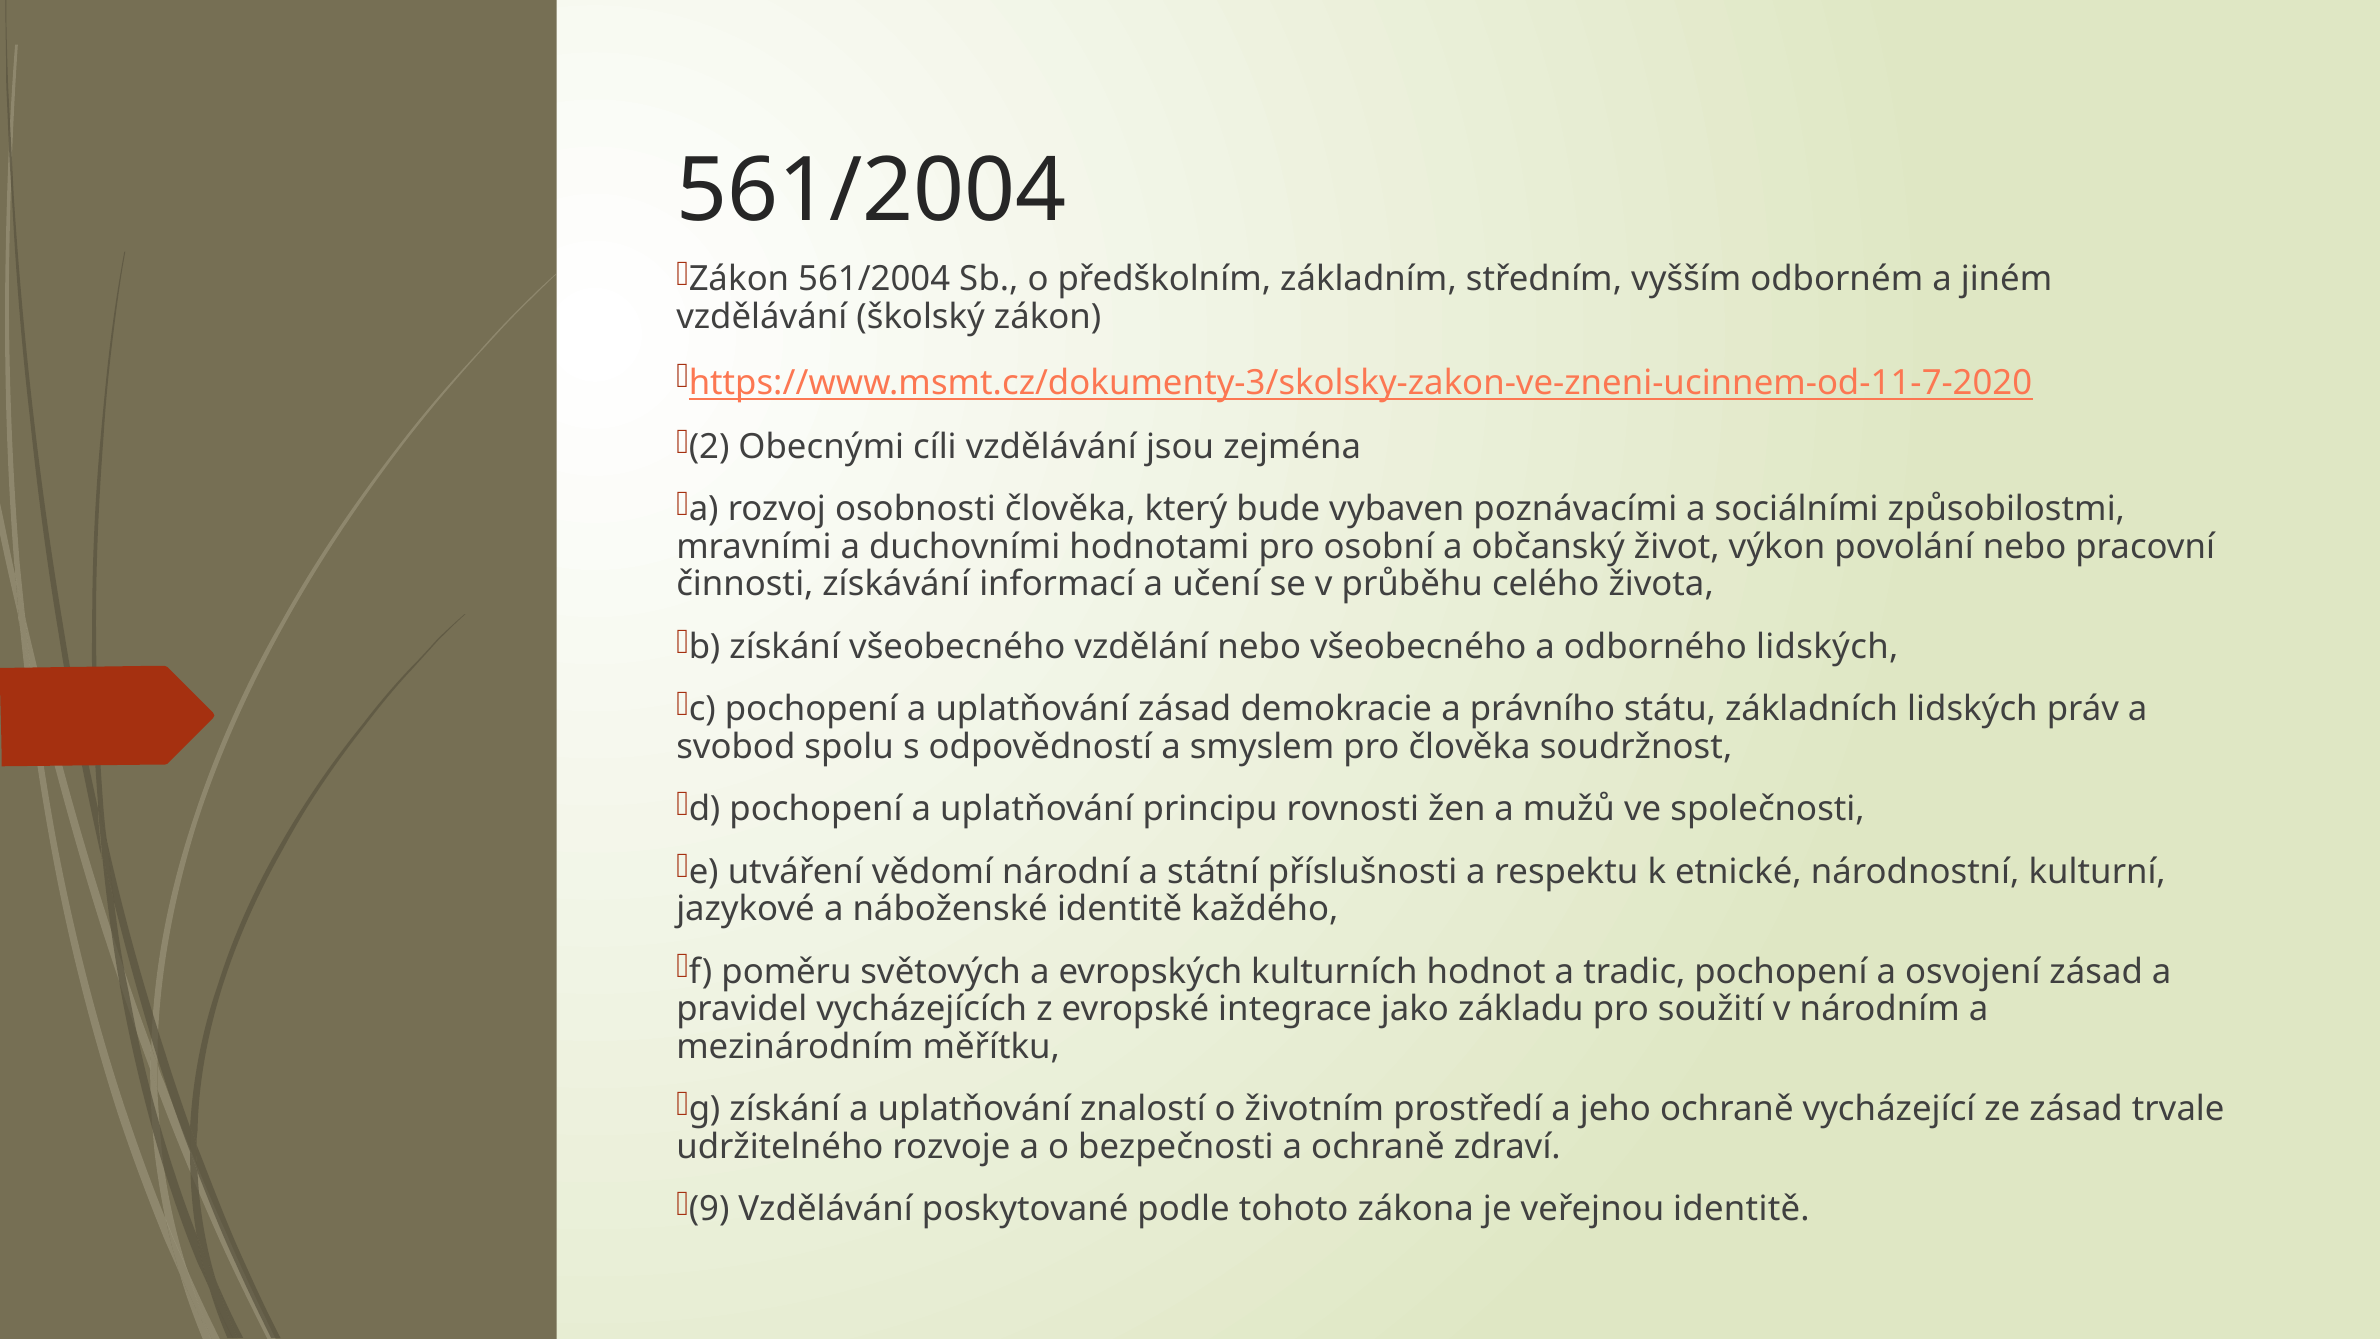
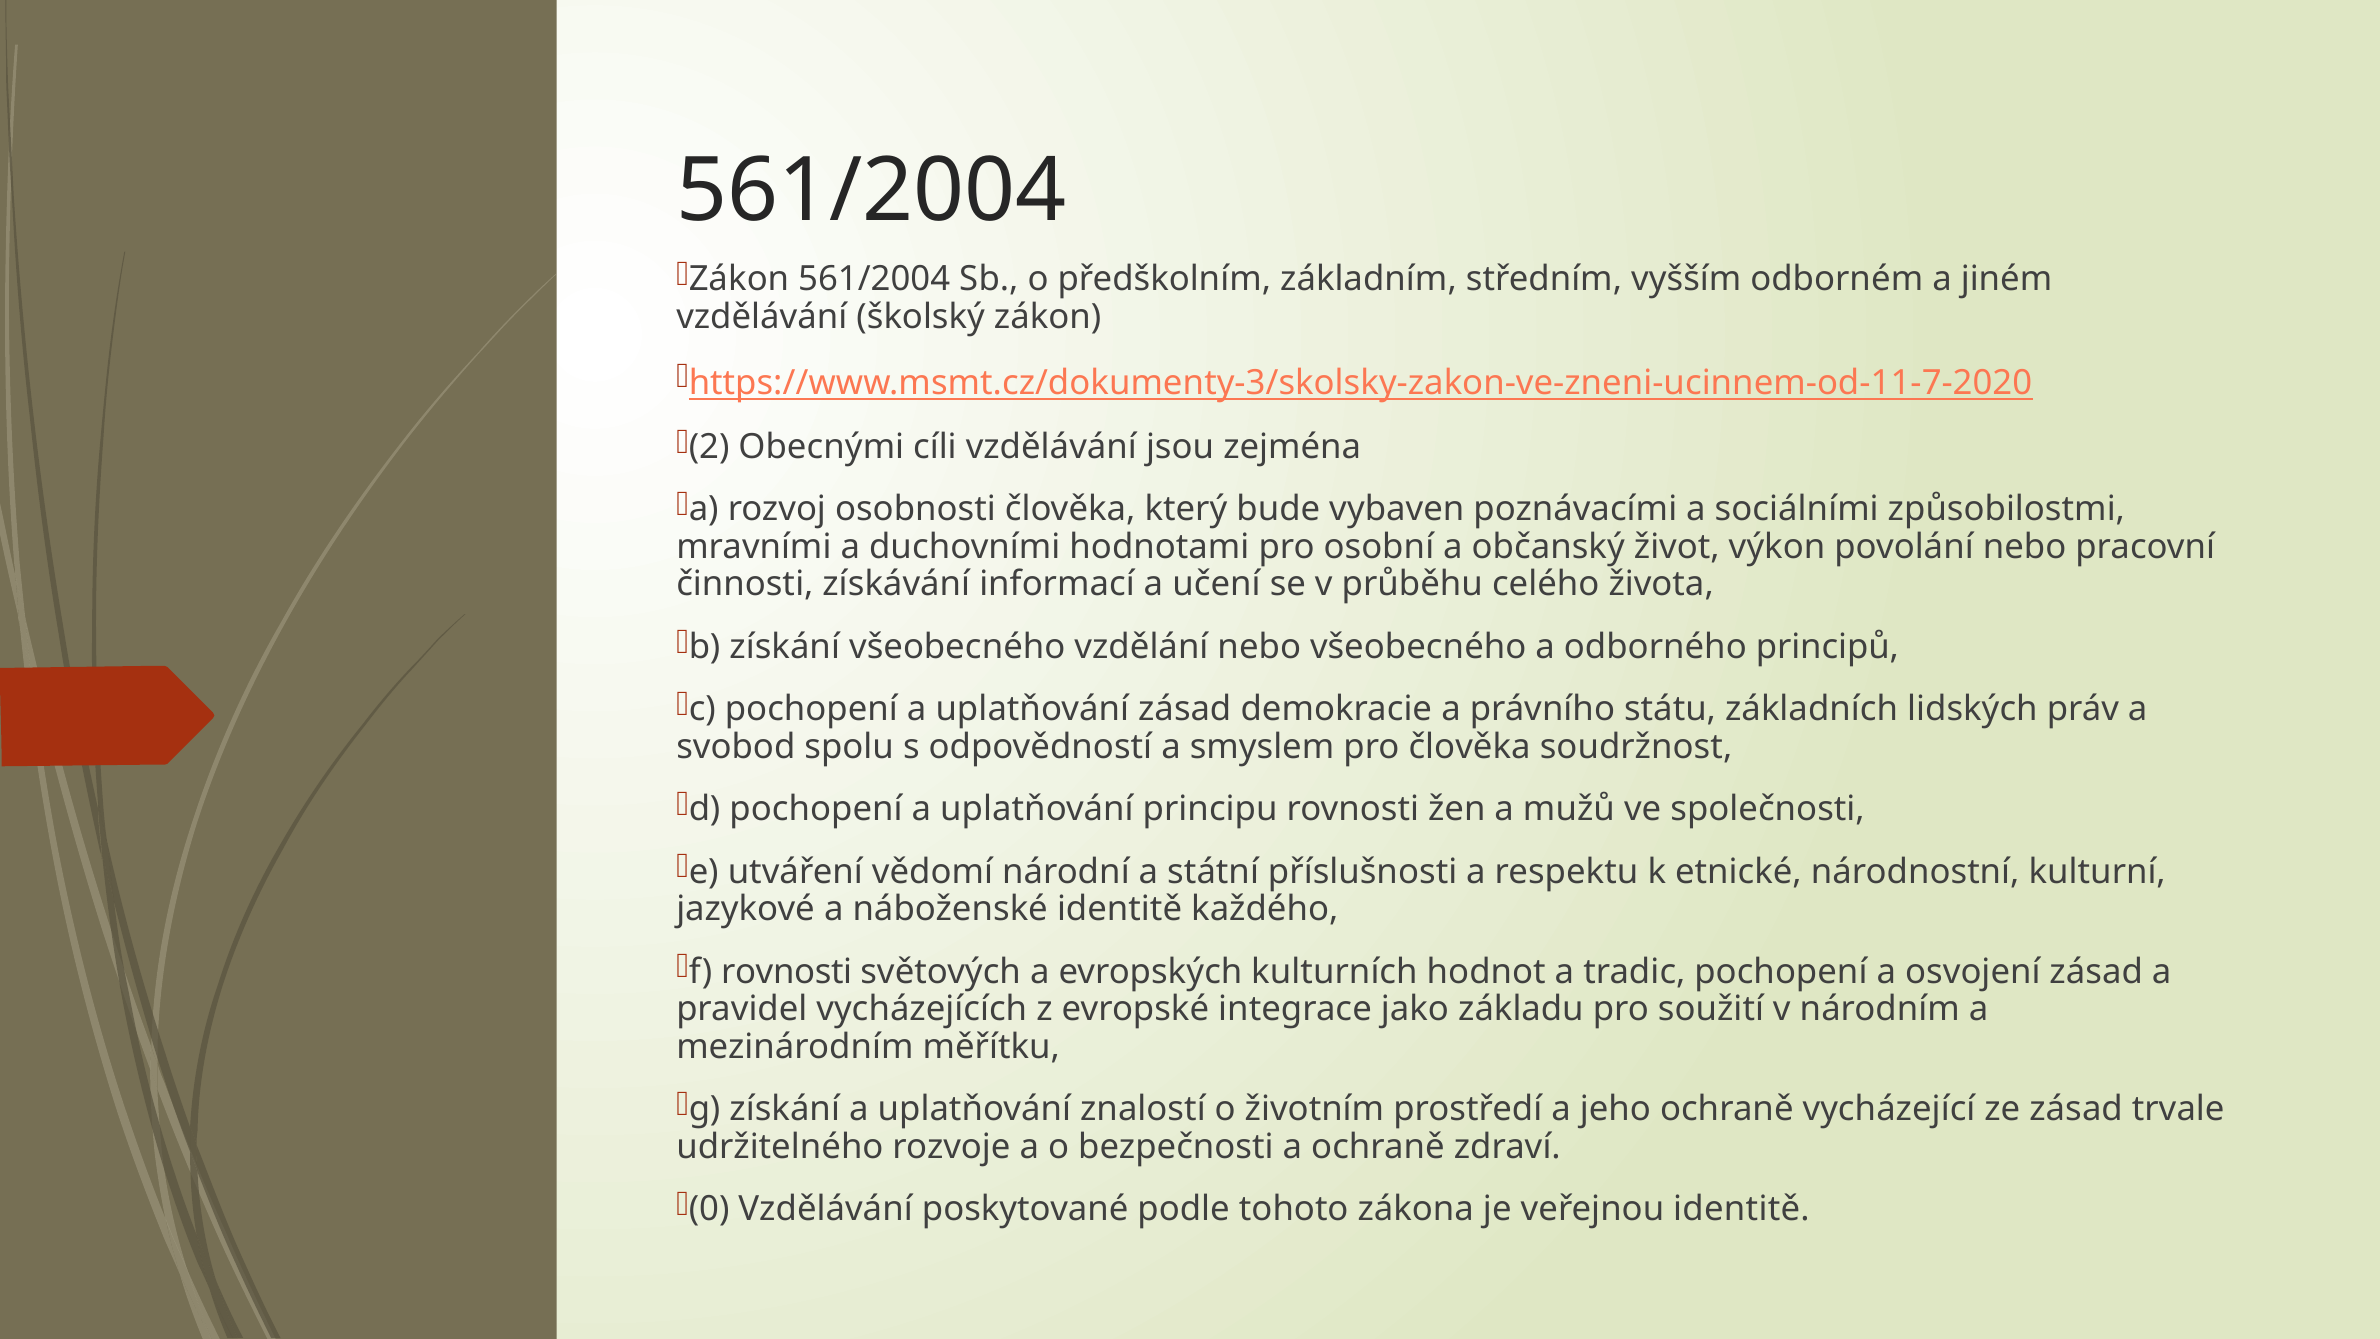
odborného lidských: lidských -> principů
f poměru: poměru -> rovnosti
9: 9 -> 0
